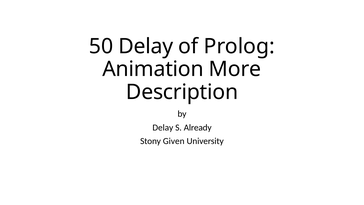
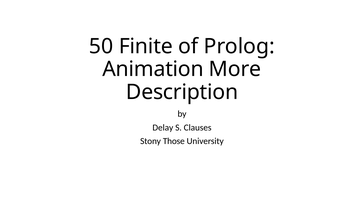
50 Delay: Delay -> Finite
Already: Already -> Clauses
Given: Given -> Those
